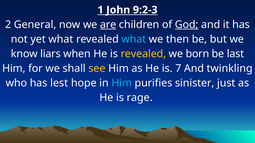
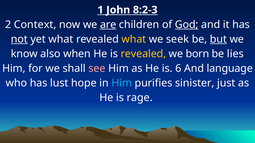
9:2-3: 9:2-3 -> 8:2-3
General: General -> Context
not underline: none -> present
what at (134, 39) colour: light blue -> yellow
then: then -> seek
but underline: none -> present
liars: liars -> also
last: last -> lies
see colour: yellow -> pink
7: 7 -> 6
twinkling: twinkling -> language
lest: lest -> lust
